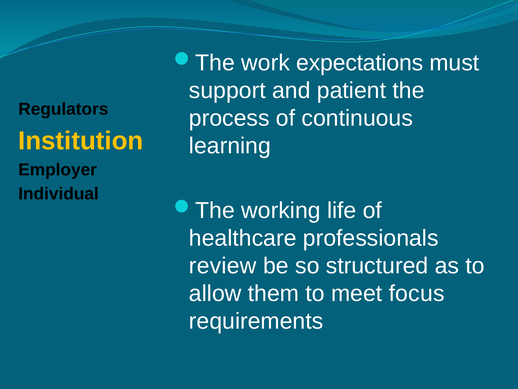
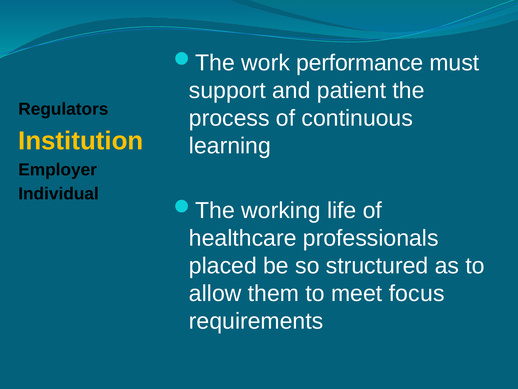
expectations: expectations -> performance
review: review -> placed
